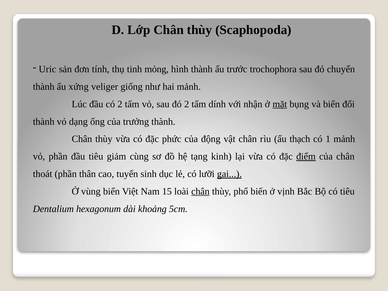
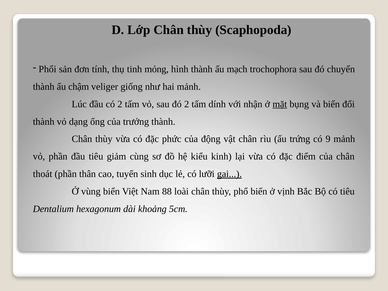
Uric: Uric -> Phổi
trước: trước -> mạch
xứng: xứng -> chậm
thạch: thạch -> trứng
1: 1 -> 9
tạng: tạng -> kiểu
điểm underline: present -> none
15: 15 -> 88
chân at (200, 191) underline: present -> none
